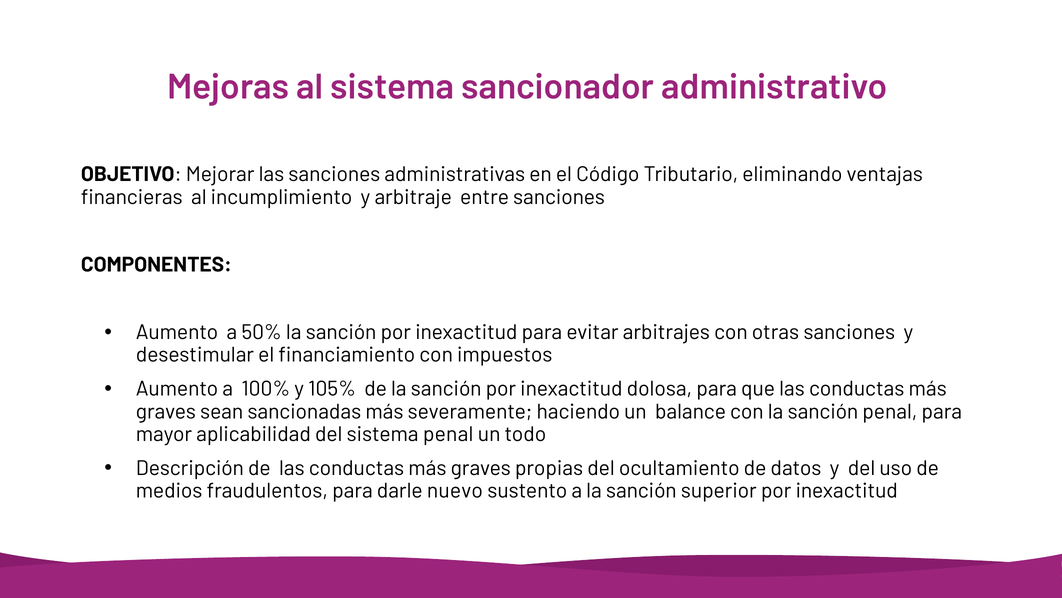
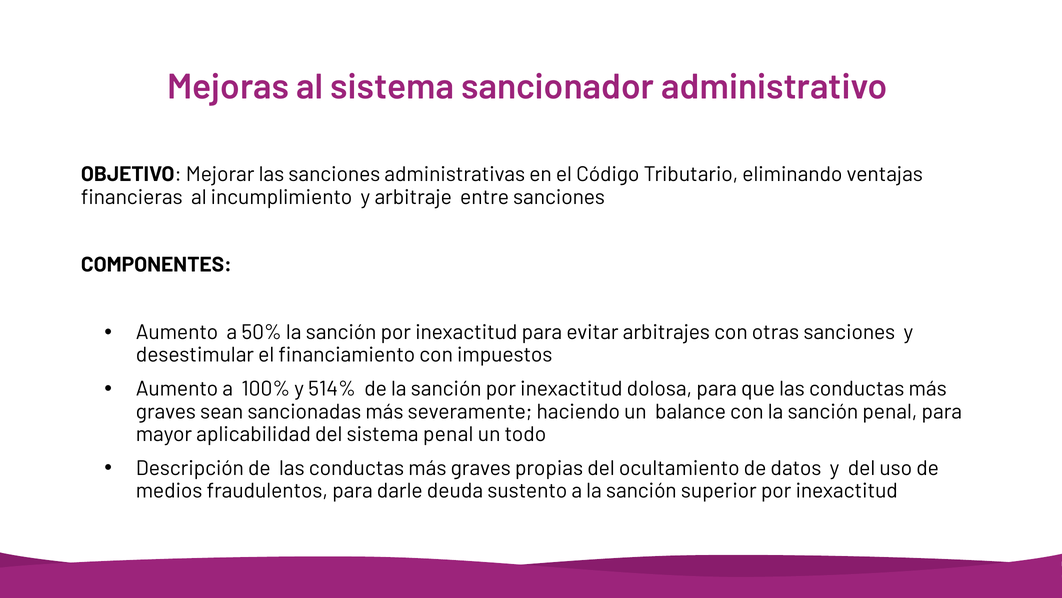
105%: 105% -> 514%
nuevo: nuevo -> deuda
